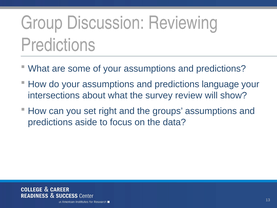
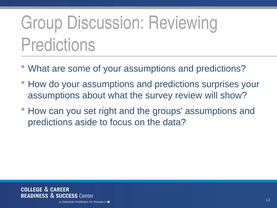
language: language -> surprises
intersections at (54, 95): intersections -> assumptions
